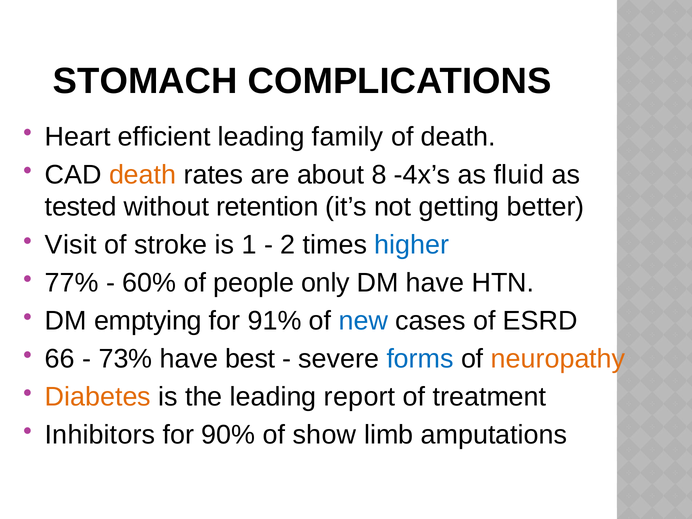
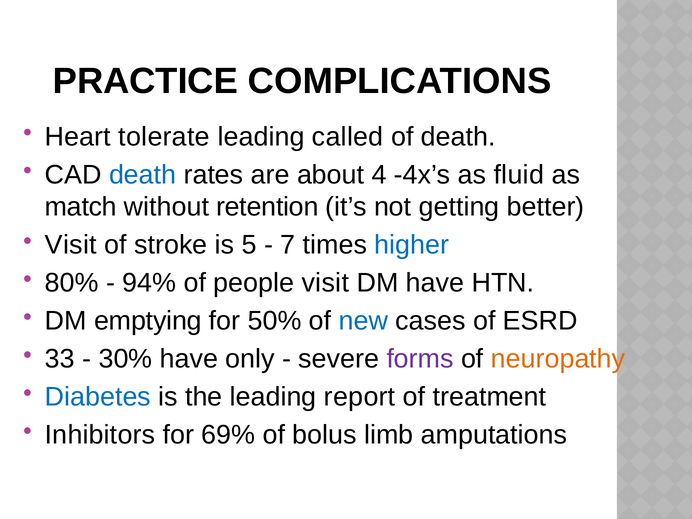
STOMACH: STOMACH -> PRACTICE
efficient: efficient -> tolerate
family: family -> called
death at (143, 175) colour: orange -> blue
8: 8 -> 4
tested: tested -> match
1: 1 -> 5
2: 2 -> 7
77%: 77% -> 80%
60%: 60% -> 94%
people only: only -> visit
91%: 91% -> 50%
66: 66 -> 33
73%: 73% -> 30%
best: best -> only
forms colour: blue -> purple
Diabetes colour: orange -> blue
90%: 90% -> 69%
show: show -> bolus
